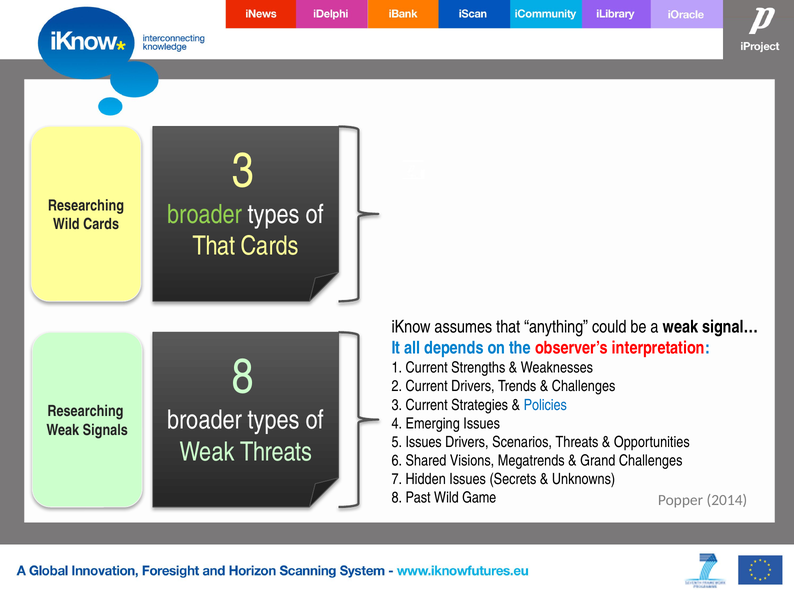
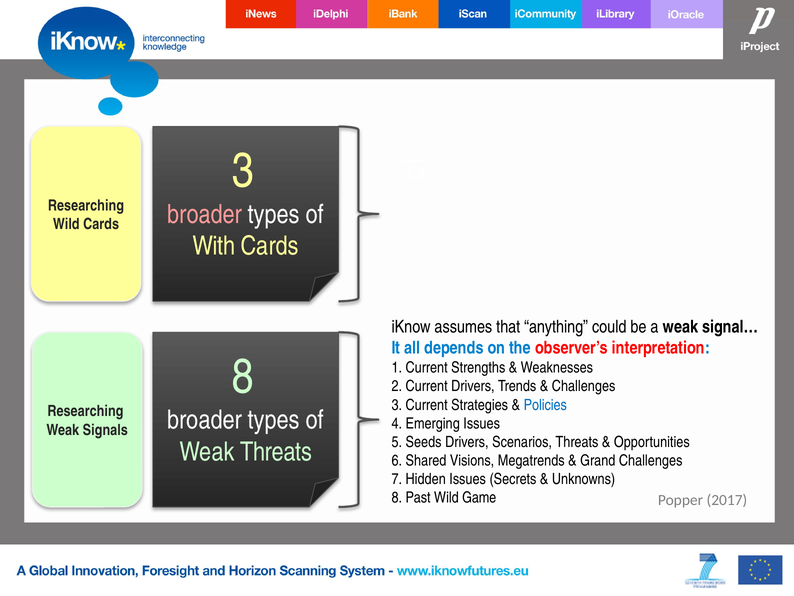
broader at (205, 214) colour: light green -> pink
That at (214, 246): That -> With
5 Issues: Issues -> Seeds
2014: 2014 -> 2017
